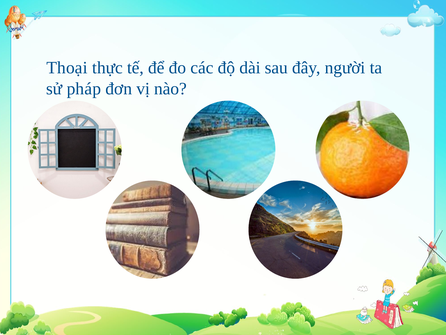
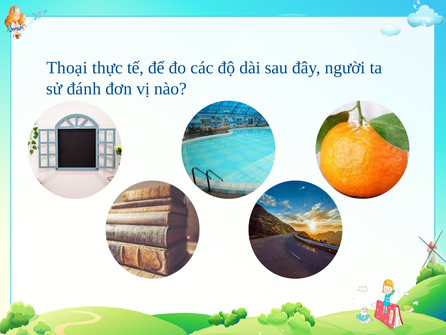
pháp: pháp -> đánh
